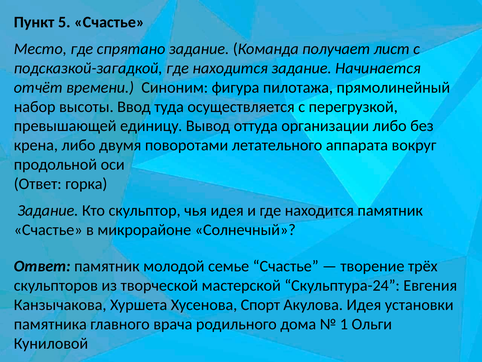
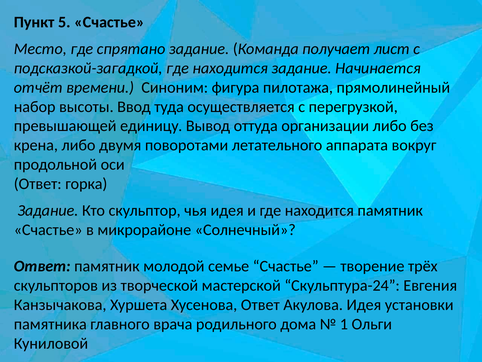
Хусенова Спорт: Спорт -> Ответ
